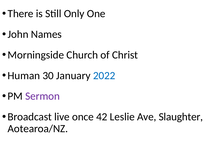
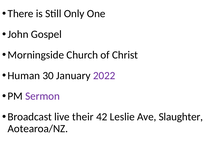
Names: Names -> Gospel
2022 colour: blue -> purple
once: once -> their
